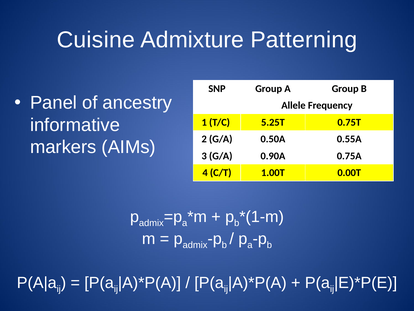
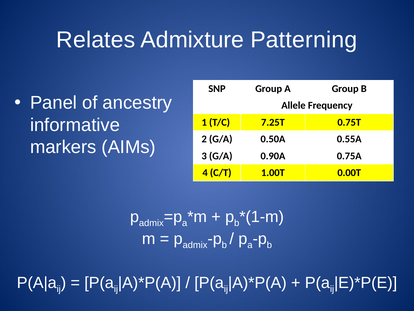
Cuisine: Cuisine -> Relates
5.25T: 5.25T -> 7.25T
